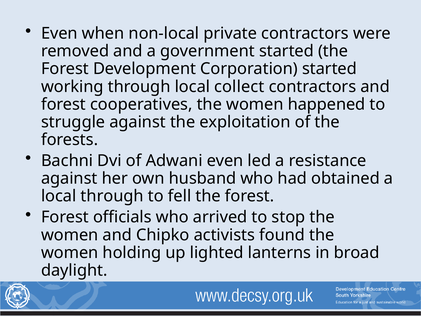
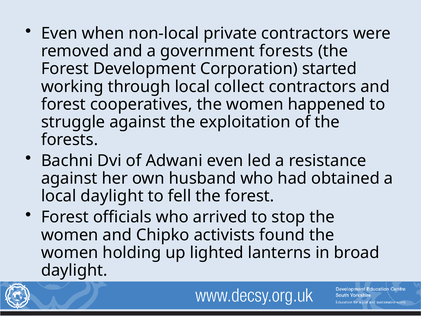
government started: started -> forests
local through: through -> daylight
